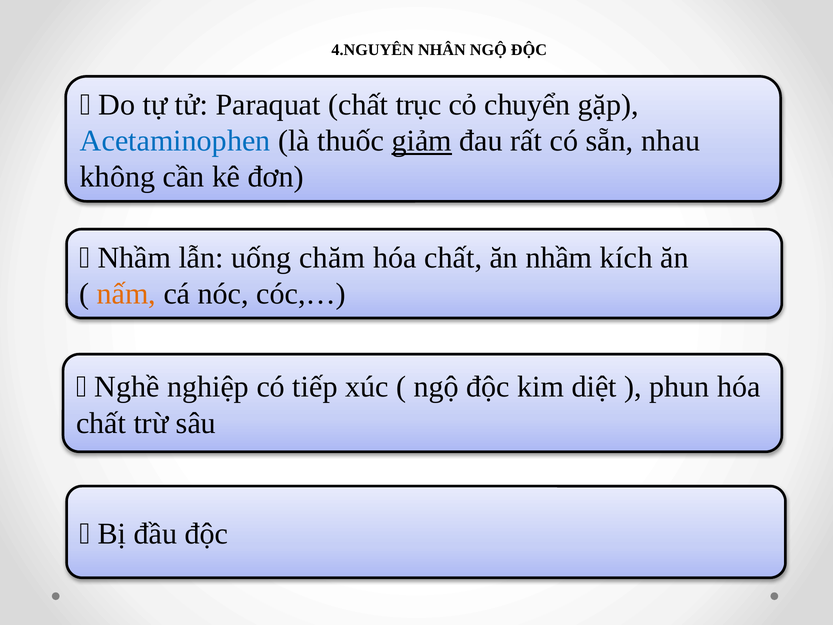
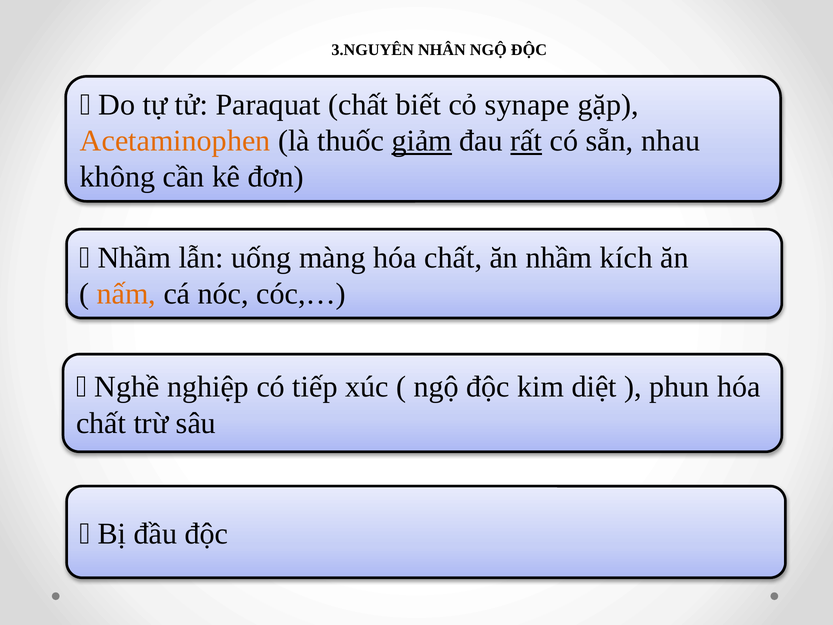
4.NGUYÊN: 4.NGUYÊN -> 3.NGUYÊN
trục: trục -> biết
chuyển: chuyển -> synape
Acetaminophen colour: blue -> orange
rất underline: none -> present
chăm: chăm -> màng
